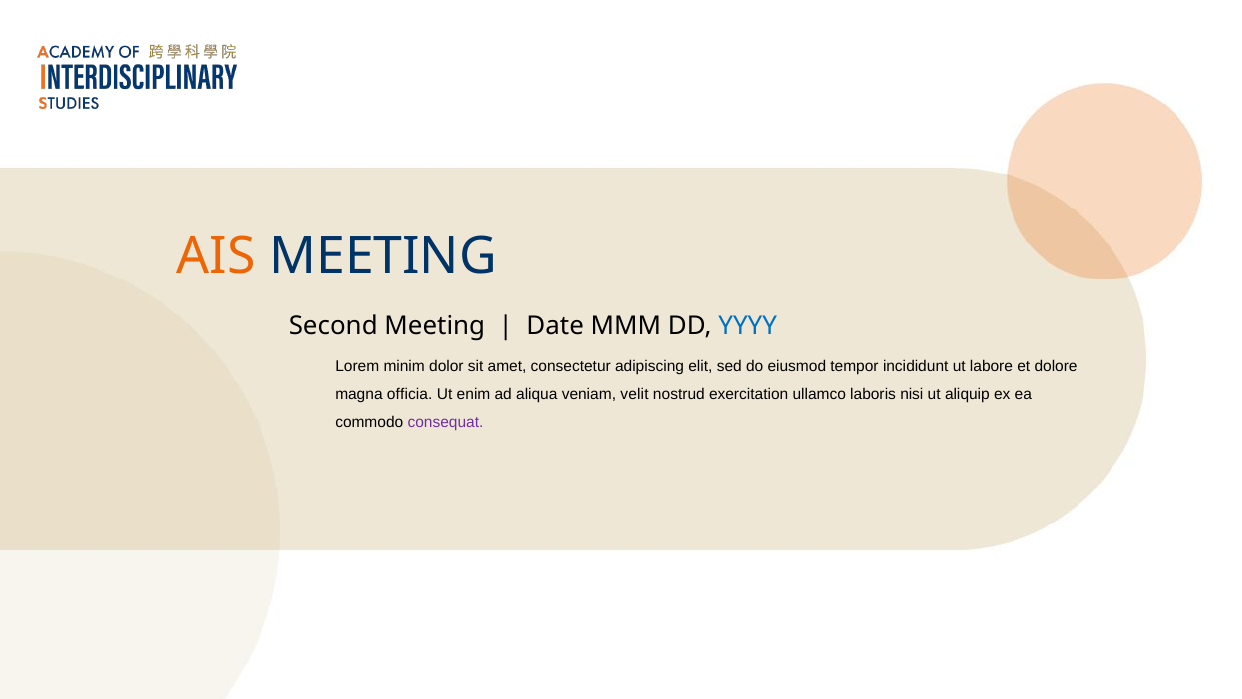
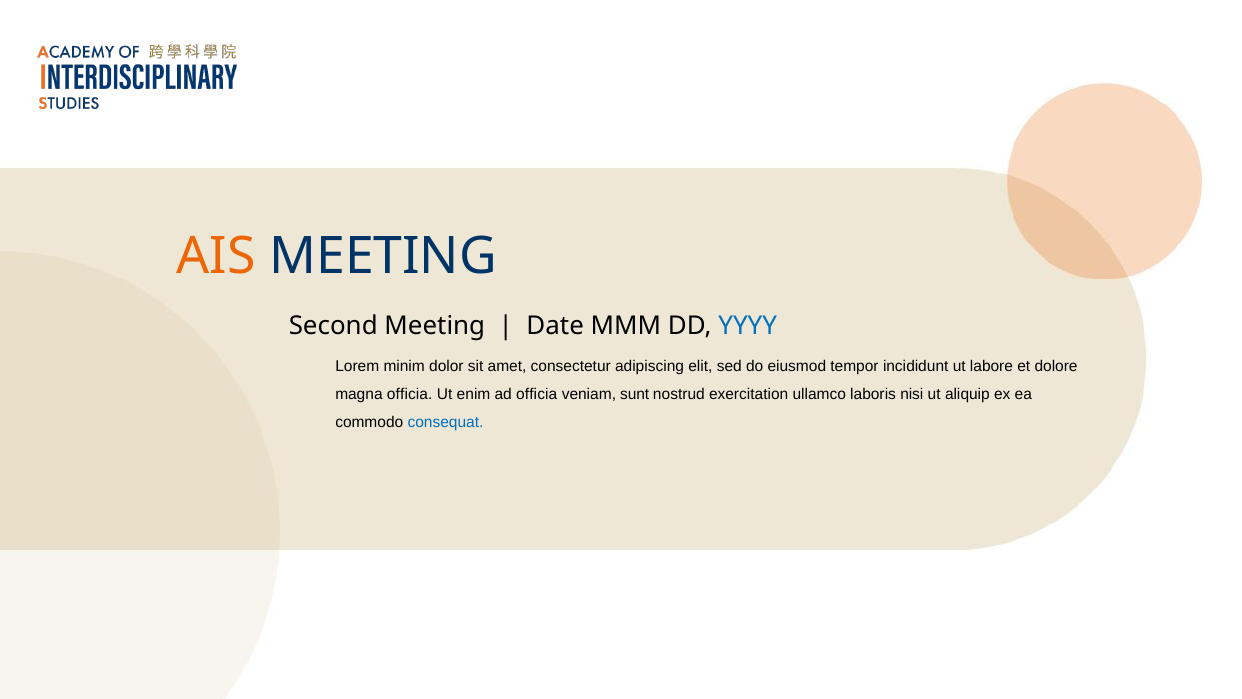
ad aliqua: aliqua -> officia
velit: velit -> sunt
consequat colour: purple -> blue
